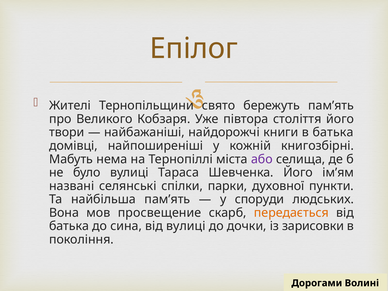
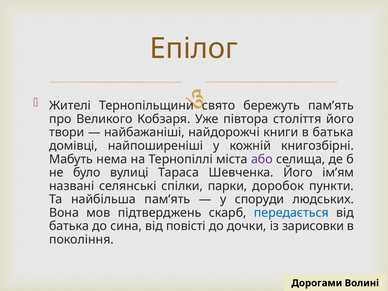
духовної: духовної -> доробок
просвещение: просвещение -> підтверджень
передається colour: orange -> blue
від вулиці: вулиці -> повісті
